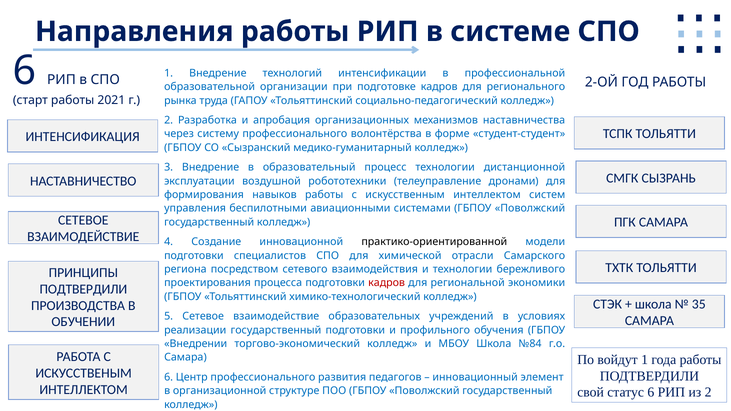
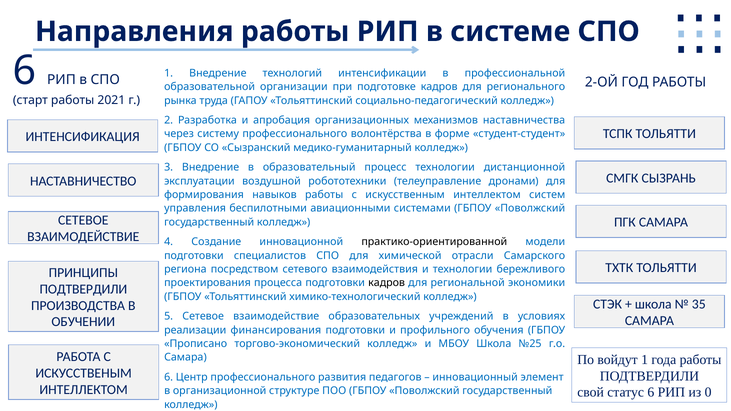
кадров at (387, 283) colour: red -> black
реализации государственный: государственный -> финансирования
Внедрении: Внедрении -> Прописано
№84: №84 -> №25
из 2: 2 -> 0
